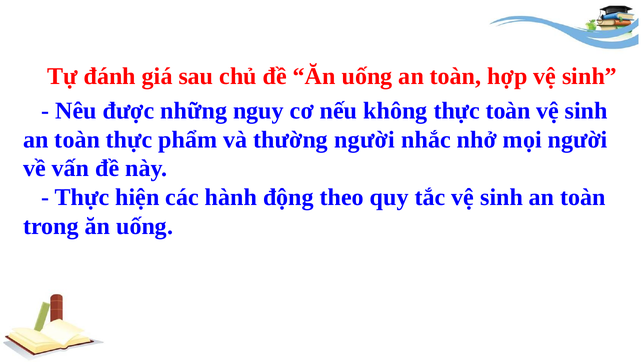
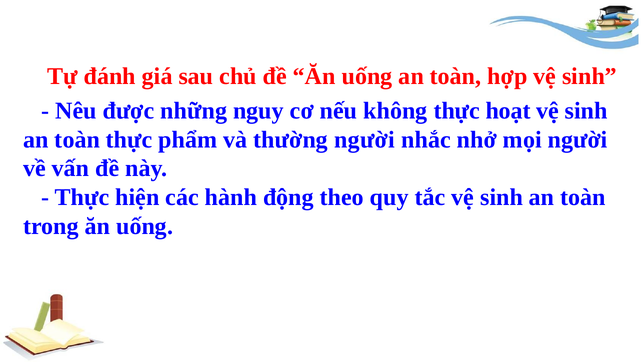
thực toàn: toàn -> hoạt
